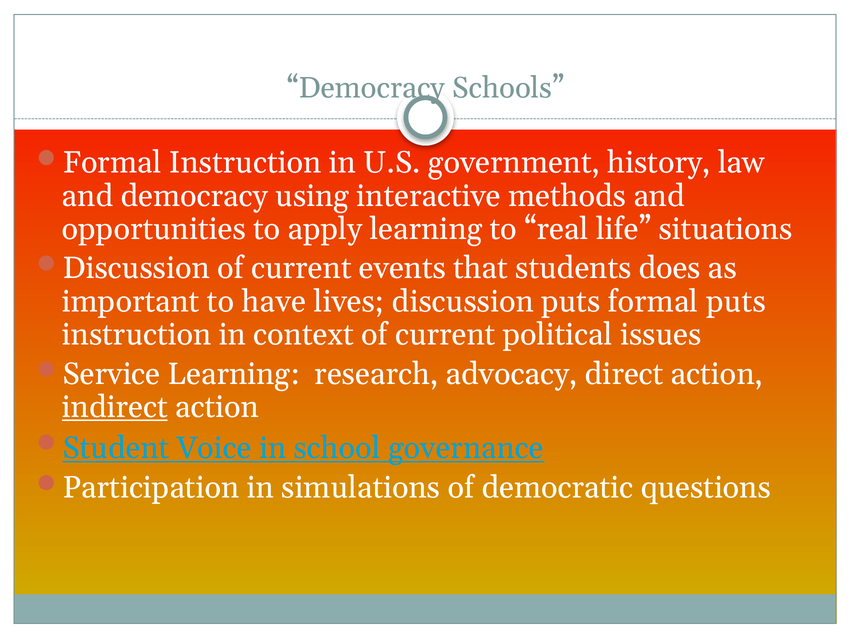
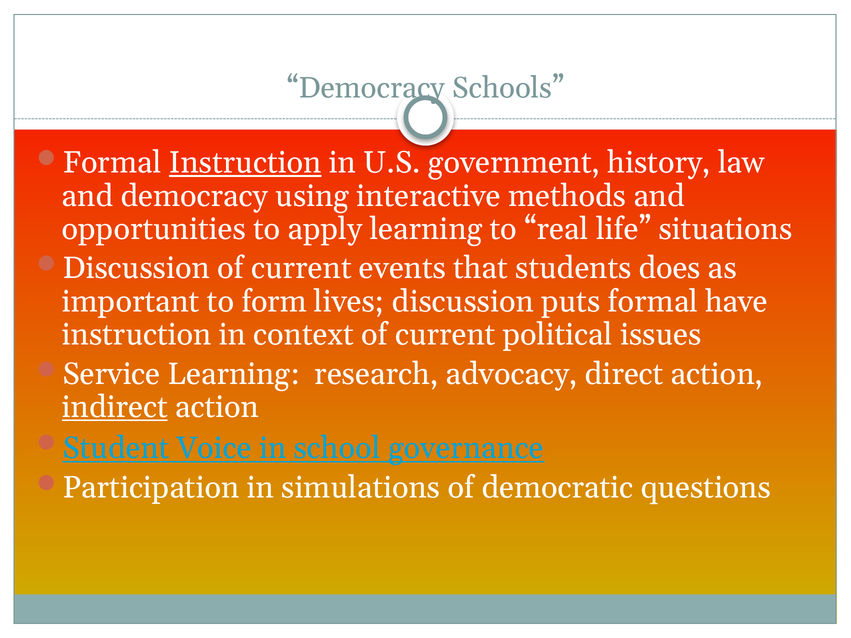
Instruction at (245, 163) underline: none -> present
have: have -> form
formal puts: puts -> have
